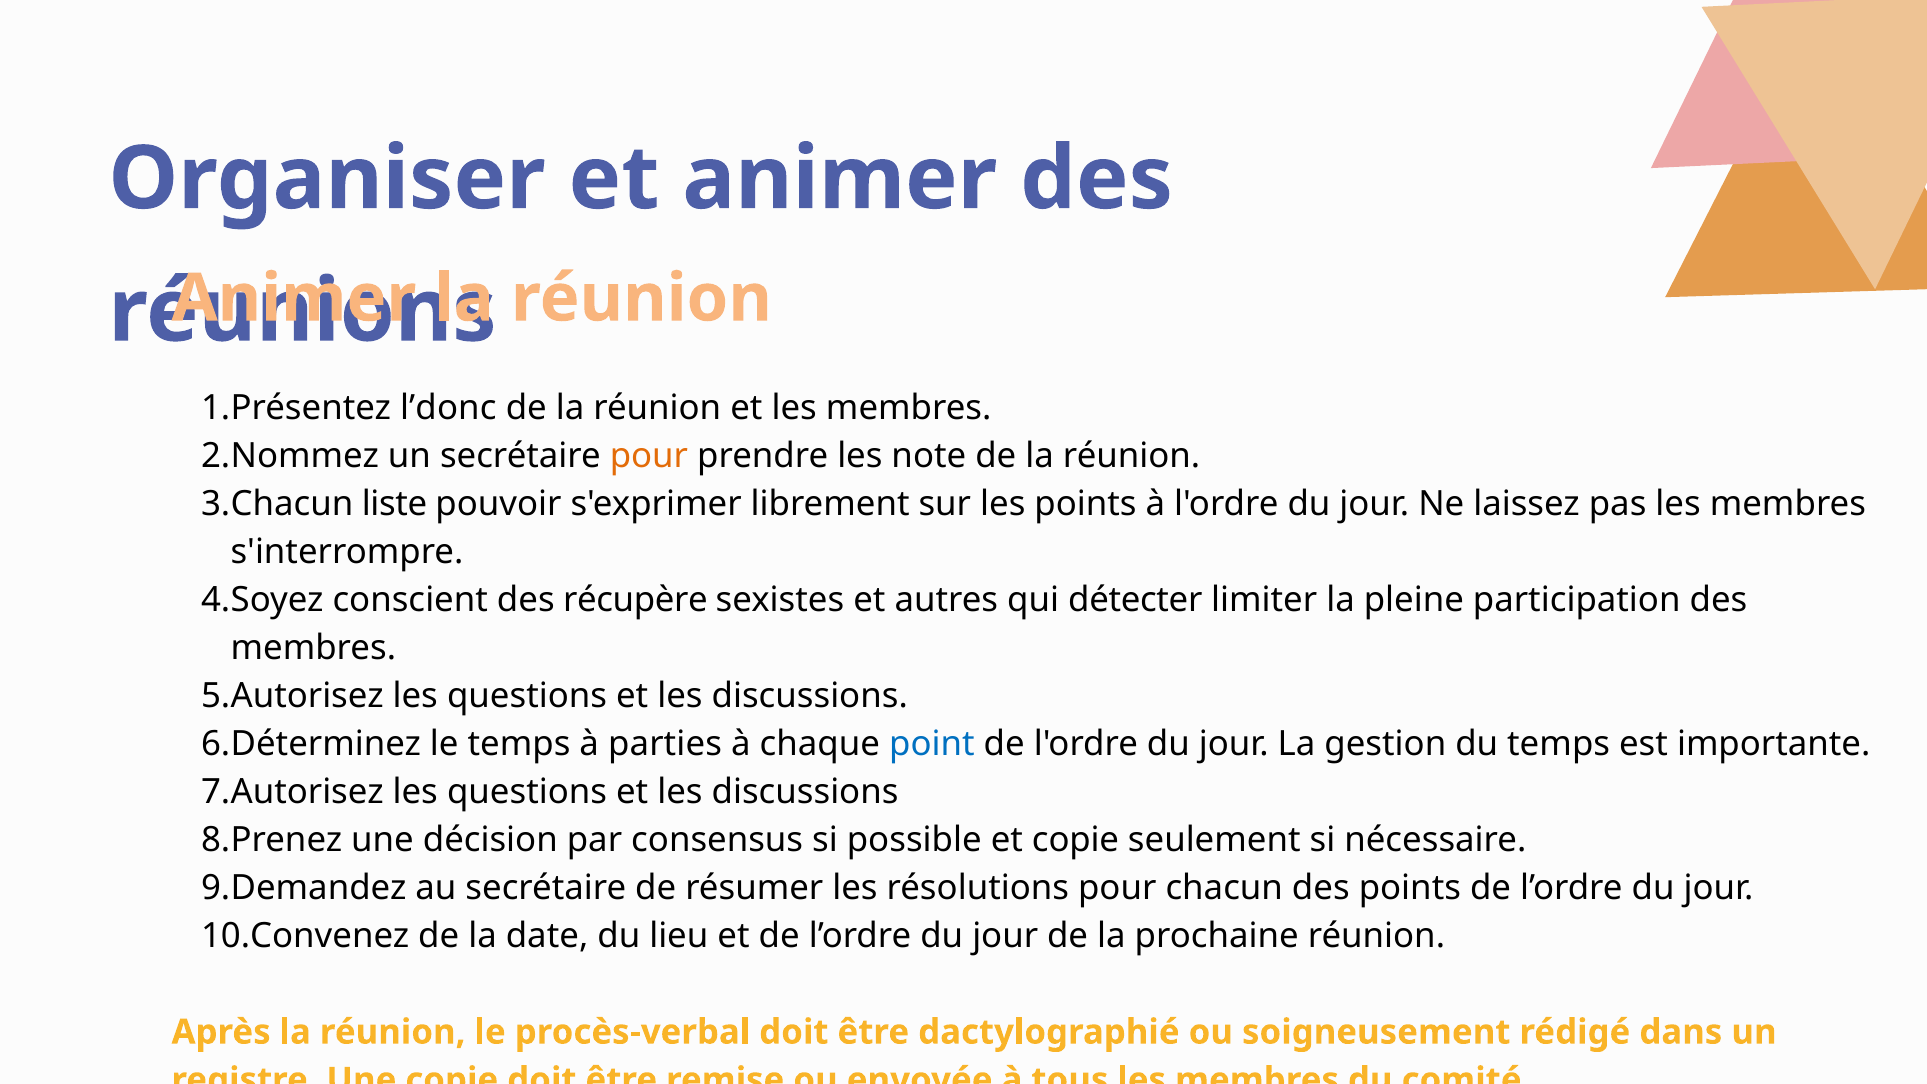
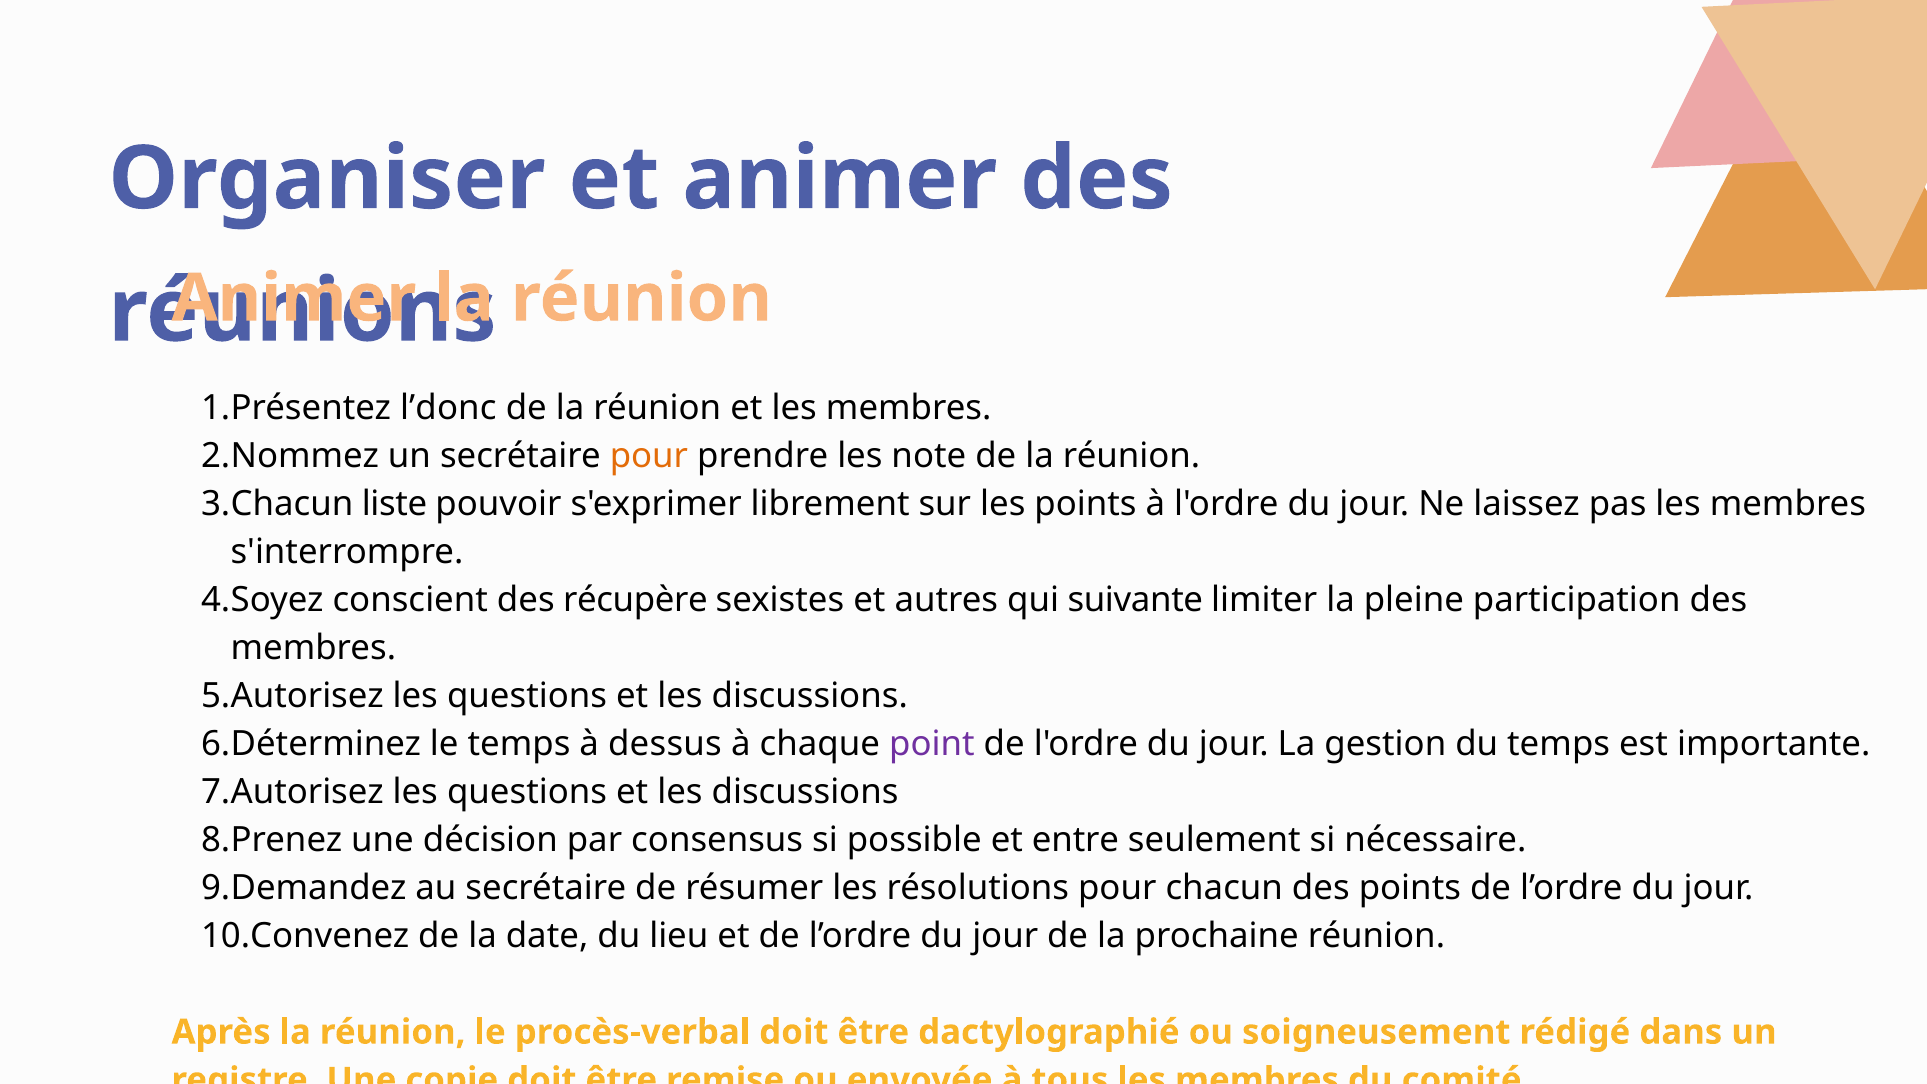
détecter: détecter -> suivante
parties: parties -> dessus
point colour: blue -> purple
et copie: copie -> entre
